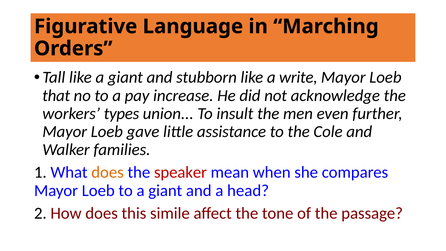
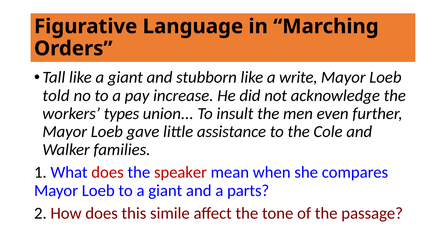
that: that -> told
does at (108, 172) colour: orange -> red
head: head -> parts
